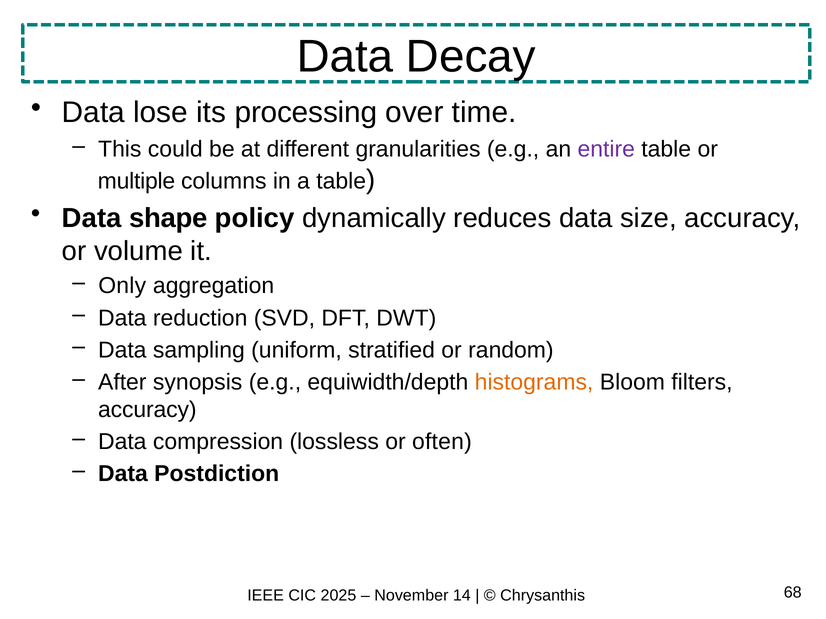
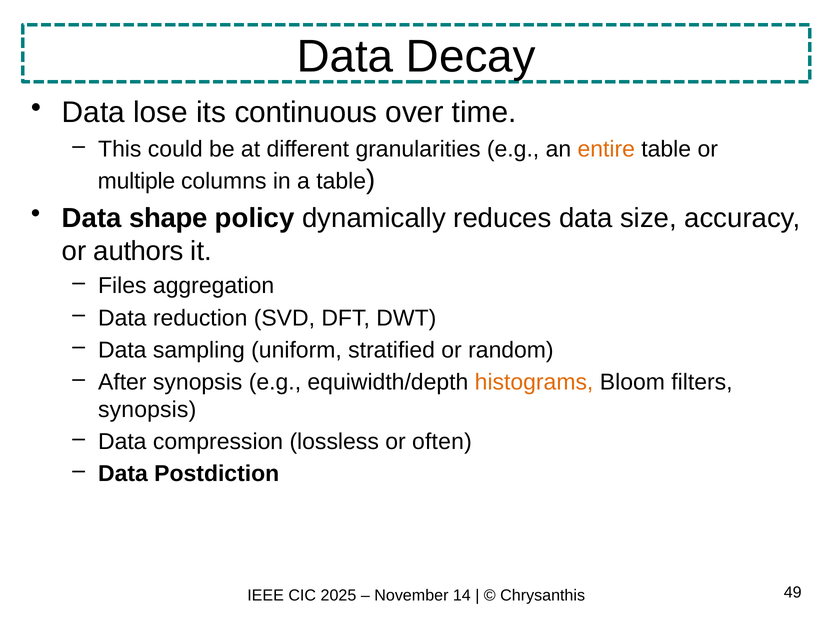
processing: processing -> continuous
entire colour: purple -> orange
volume: volume -> authors
Only: Only -> Files
accuracy at (147, 410): accuracy -> synopsis
68: 68 -> 49
